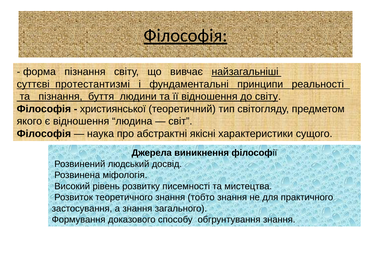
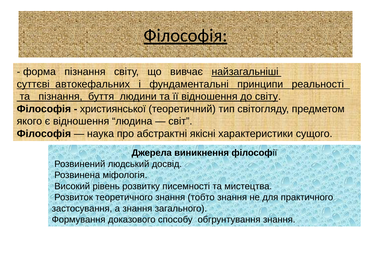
протестантизмі: протестантизмі -> автокефальних
